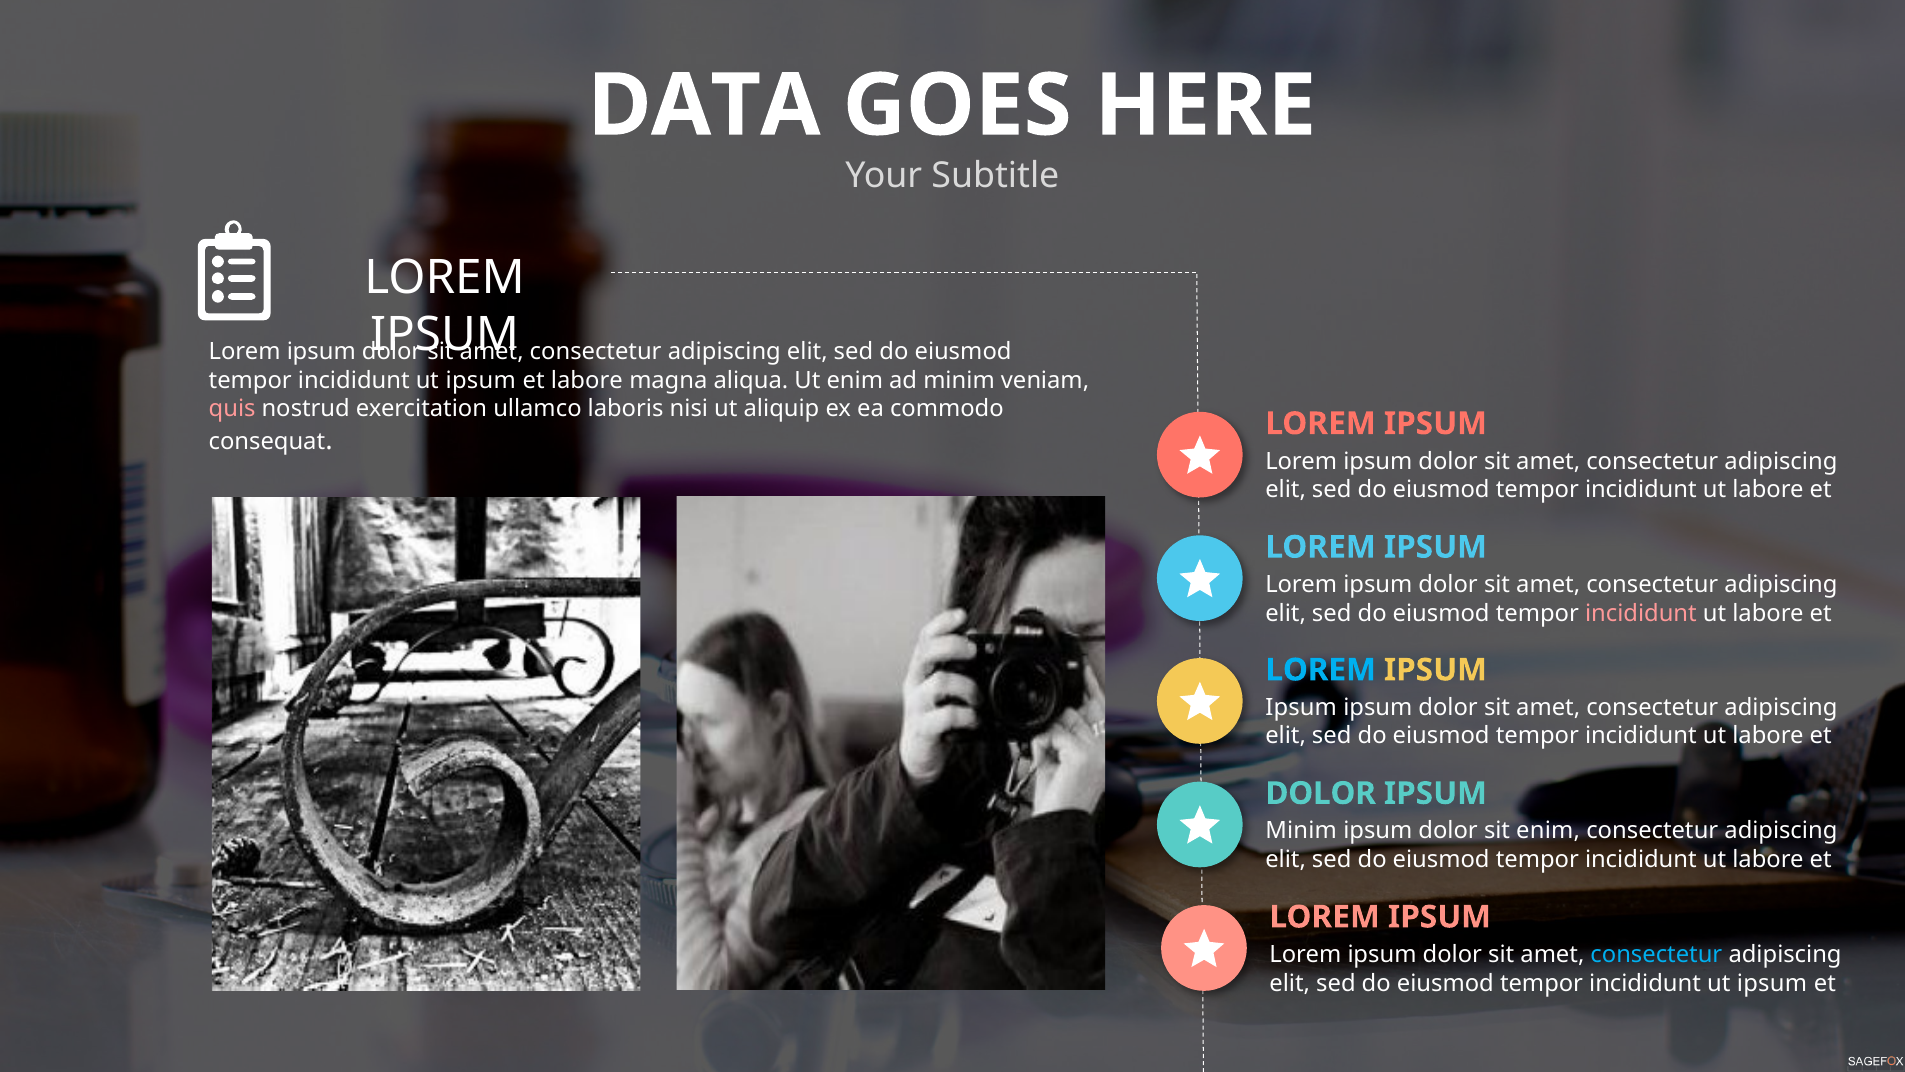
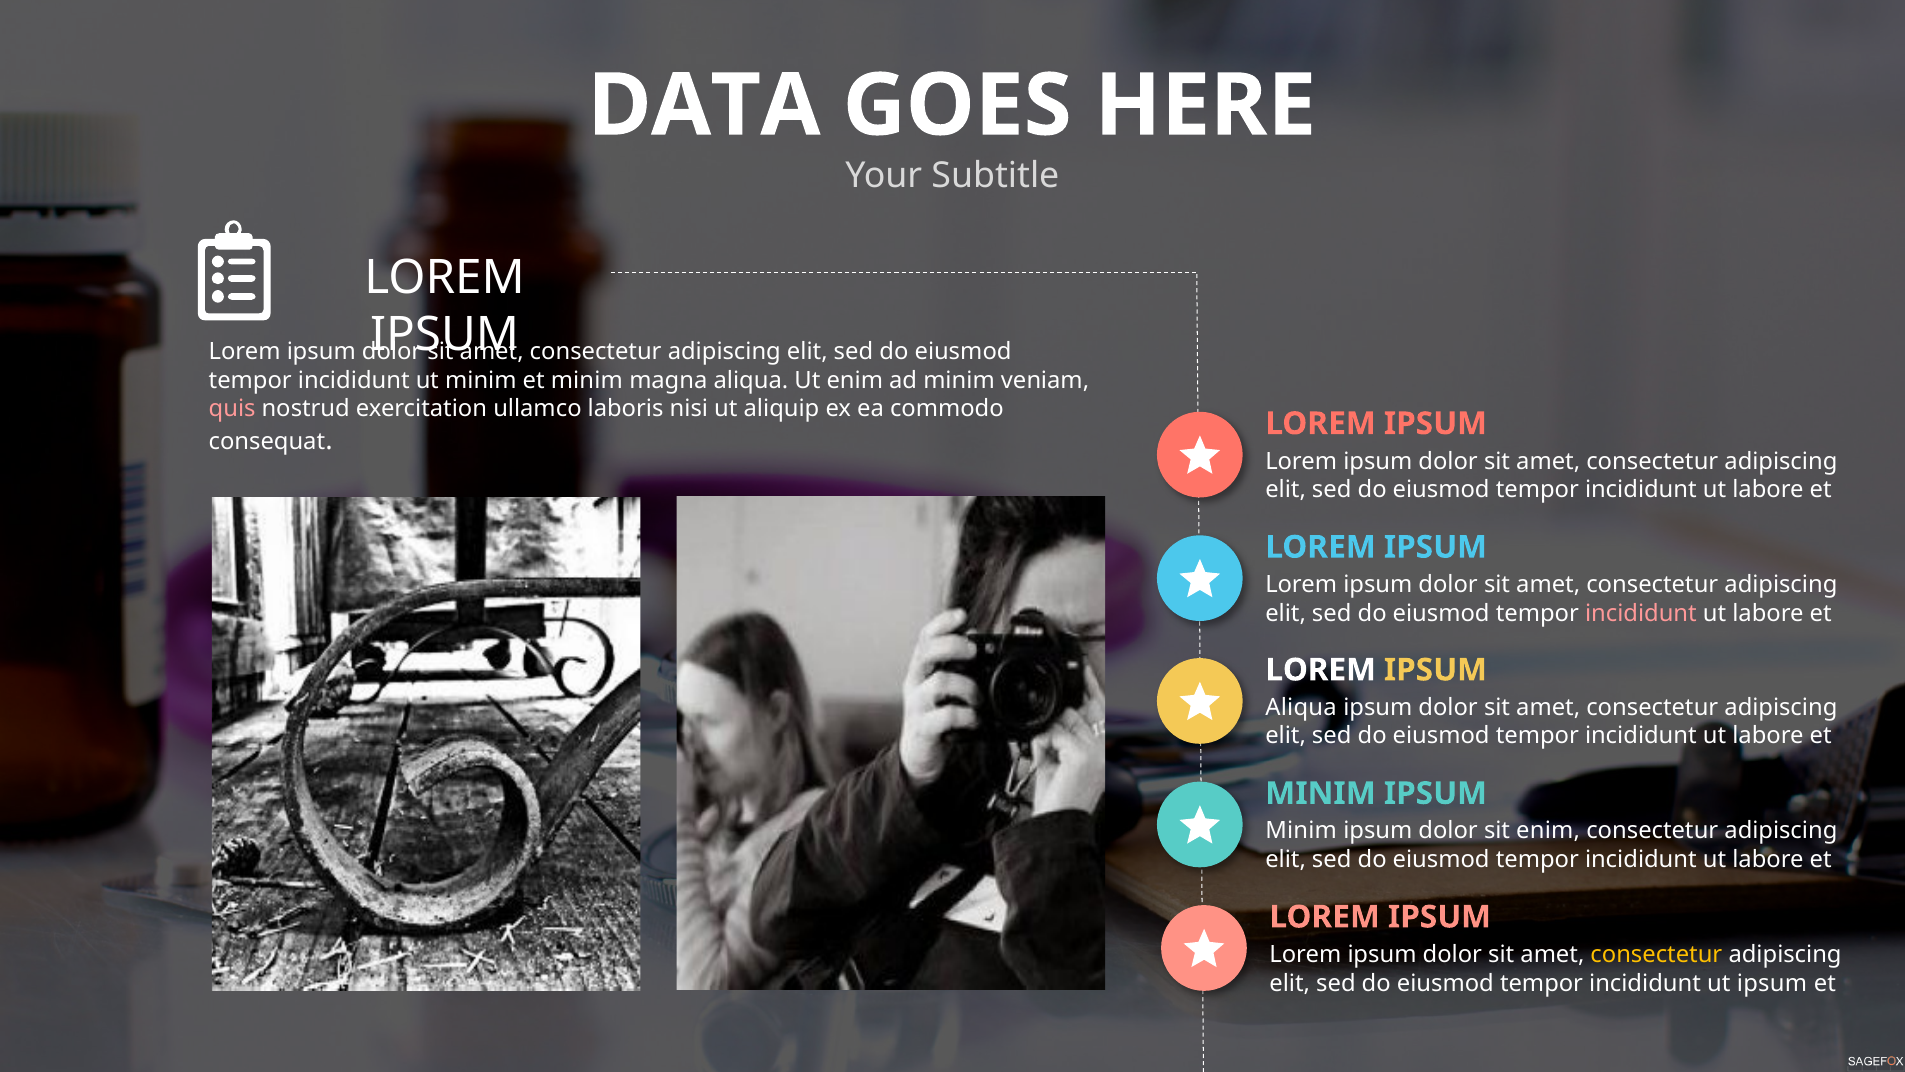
ipsum at (481, 380): ipsum -> minim
labore at (587, 380): labore -> minim
LOREM at (1321, 670) colour: light blue -> white
Ipsum at (1301, 707): Ipsum -> Aliqua
DOLOR at (1321, 793): DOLOR -> MINIM
consectetur at (1656, 954) colour: light blue -> yellow
